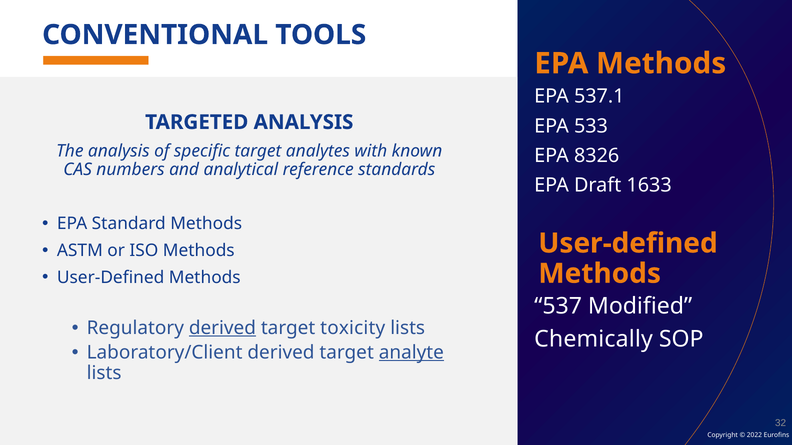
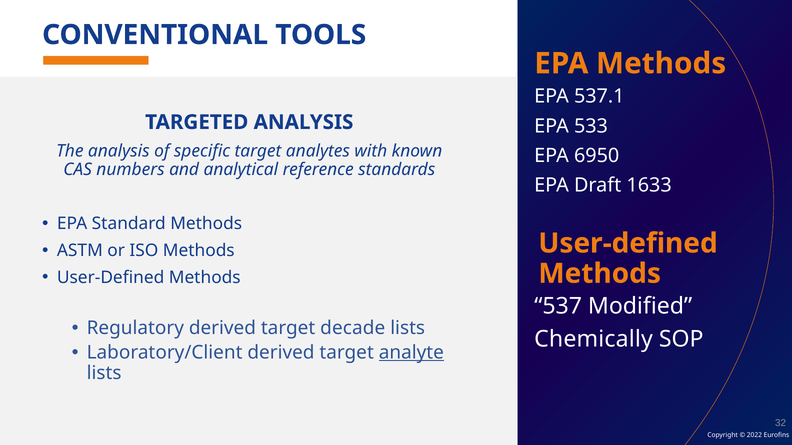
8326: 8326 -> 6950
derived at (222, 328) underline: present -> none
toxicity: toxicity -> decade
